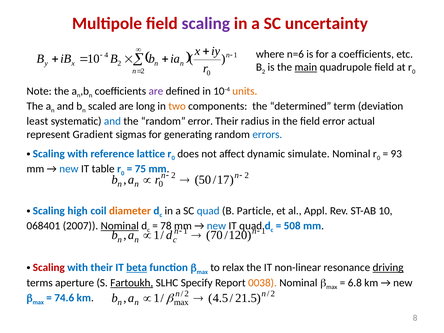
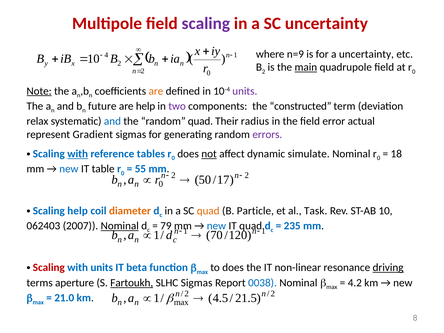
n=6: n=6 -> n=9
a coefficients: coefficients -> uncertainty
Note underline: none -> present
are at (156, 91) colour: purple -> orange
units at (245, 91) colour: orange -> purple
scaled: scaled -> future
are long: long -> help
two colour: orange -> purple
determined: determined -> constructed
least: least -> relax
random error: error -> quad
errors colour: blue -> purple
with at (78, 154) underline: none -> present
lattice: lattice -> tables
not underline: none -> present
93: 93 -> 18
75: 75 -> 55
Scaling high: high -> help
quad at (208, 211) colour: blue -> orange
Appl: Appl -> Task
068401: 068401 -> 062403
78: 78 -> 79
508: 508 -> 235
with their: their -> units
beta underline: present -> none
to relax: relax -> does
SLHC Specify: Specify -> Sigmas
0038 colour: orange -> blue
6.8: 6.8 -> 4.2
74.6: 74.6 -> 21.0
